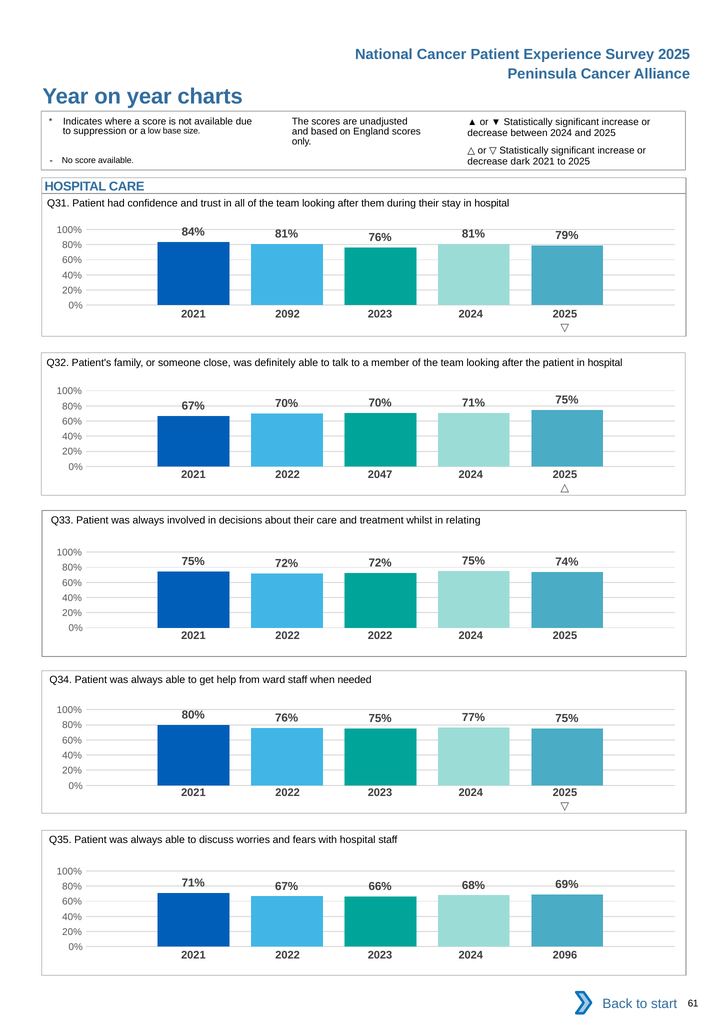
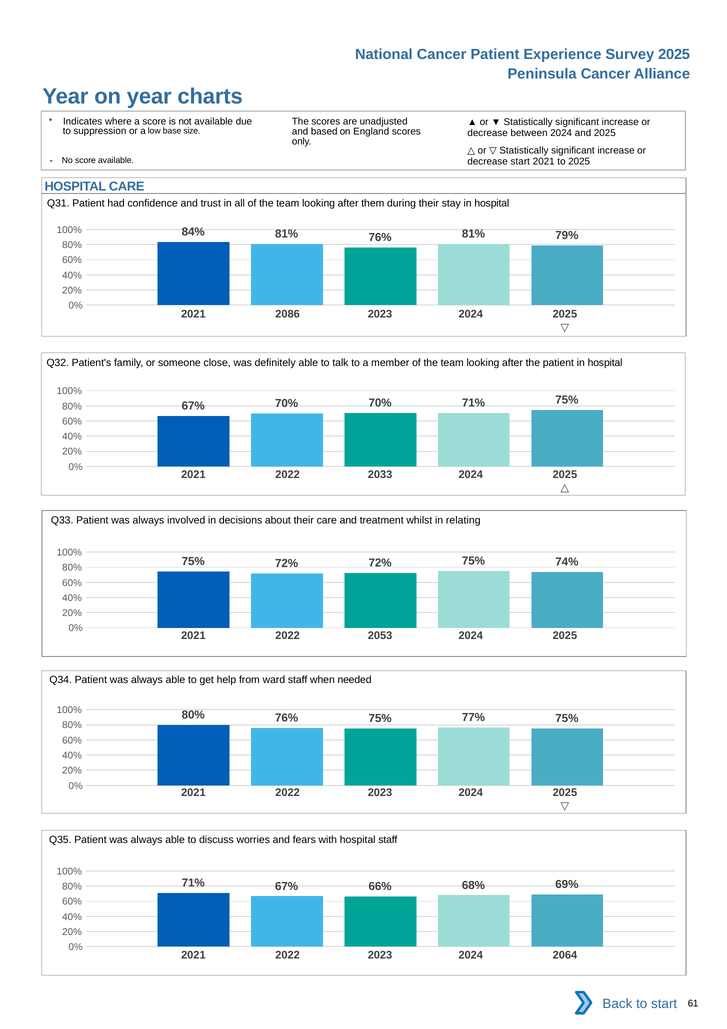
decrease dark: dark -> start
2092: 2092 -> 2086
2047: 2047 -> 2033
2022 2022: 2022 -> 2053
2096: 2096 -> 2064
